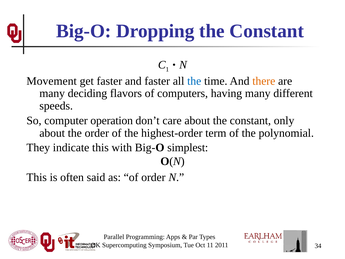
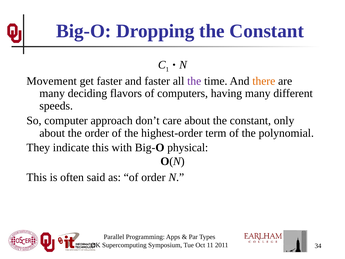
the at (194, 81) colour: blue -> purple
operation: operation -> approach
simplest: simplest -> physical
